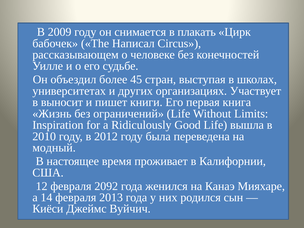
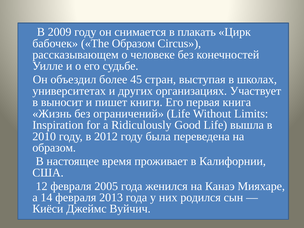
The Написал: Написал -> Образом
модный at (54, 148): модный -> образом
2092: 2092 -> 2005
